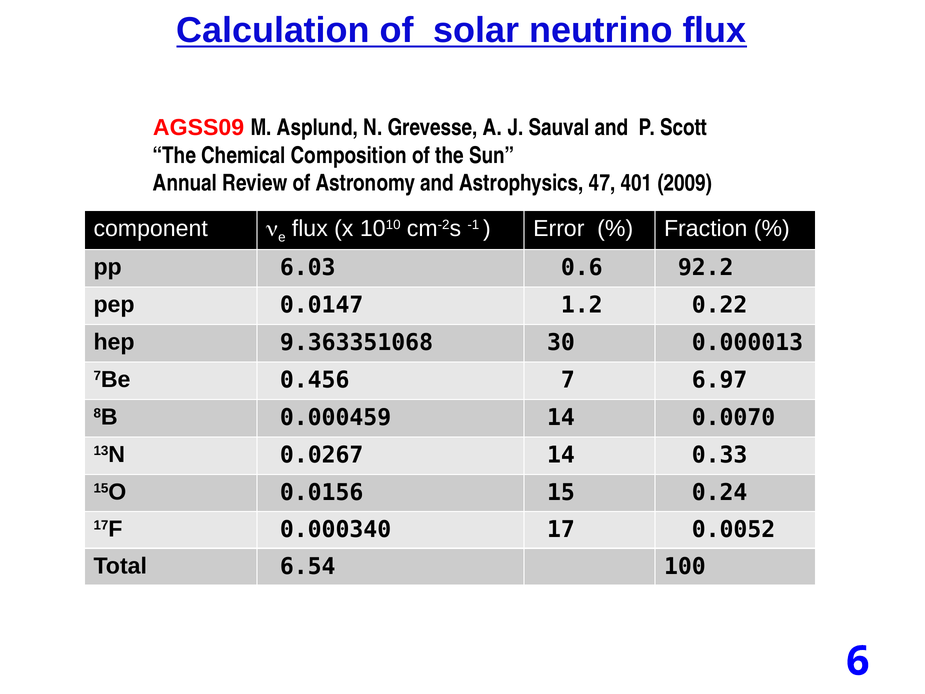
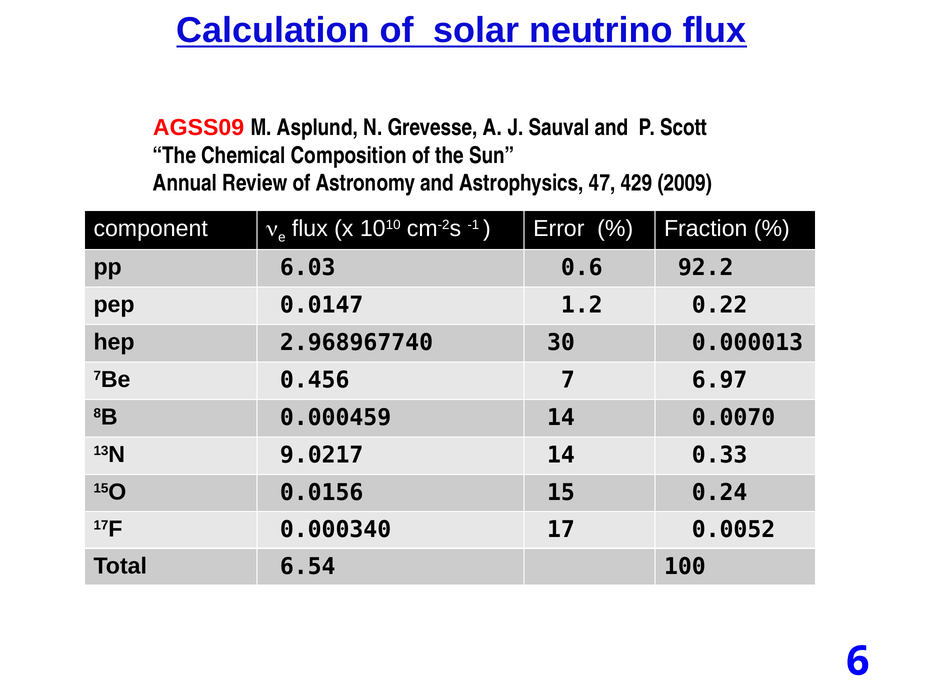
401: 401 -> 429
9.363351068: 9.363351068 -> 2.968967740
0.0267: 0.0267 -> 9.0217
